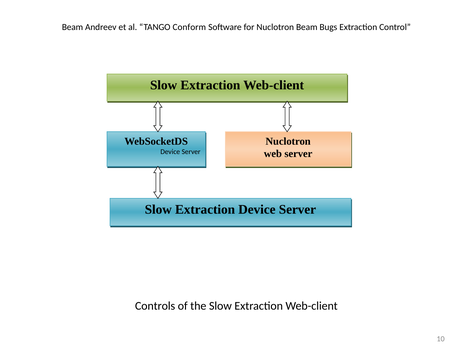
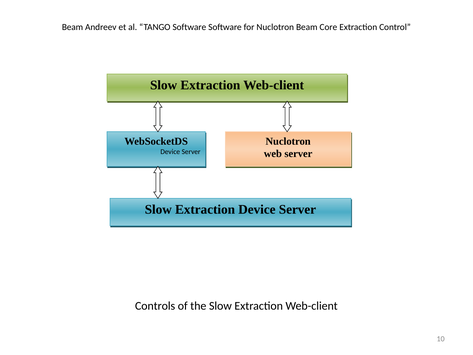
TANGO Conform: Conform -> Software
Bugs: Bugs -> Core
